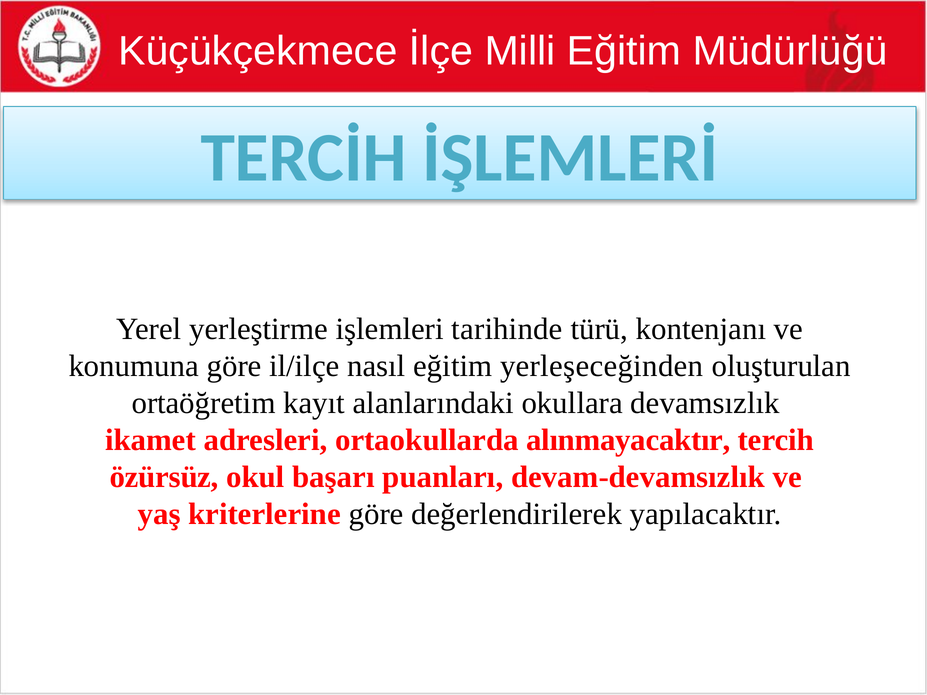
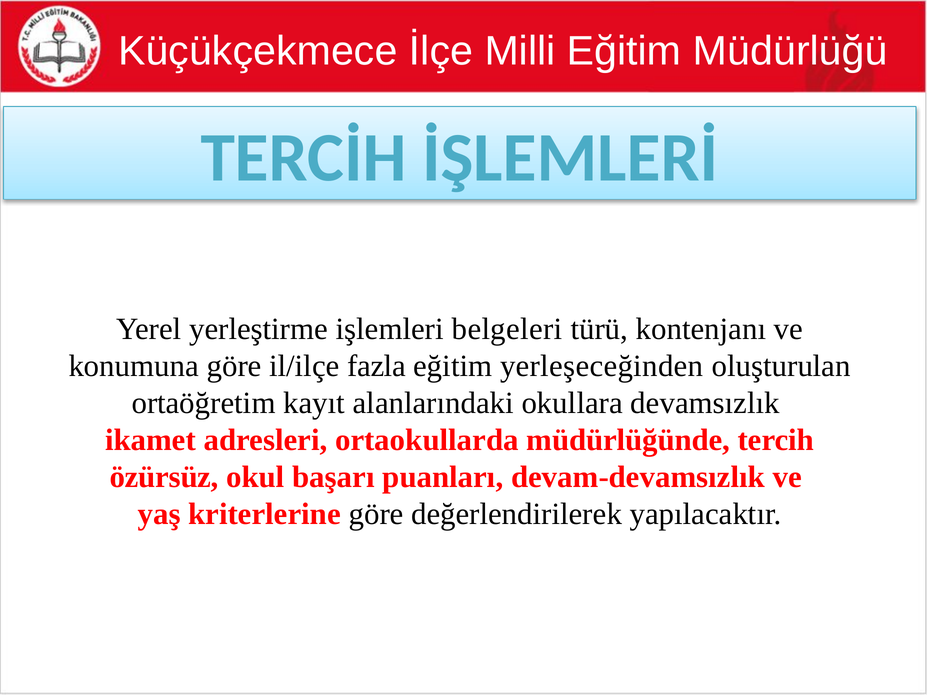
tarihinde: tarihinde -> belgeleri
nasıl: nasıl -> fazla
alınmayacaktır: alınmayacaktır -> müdürlüğünde
